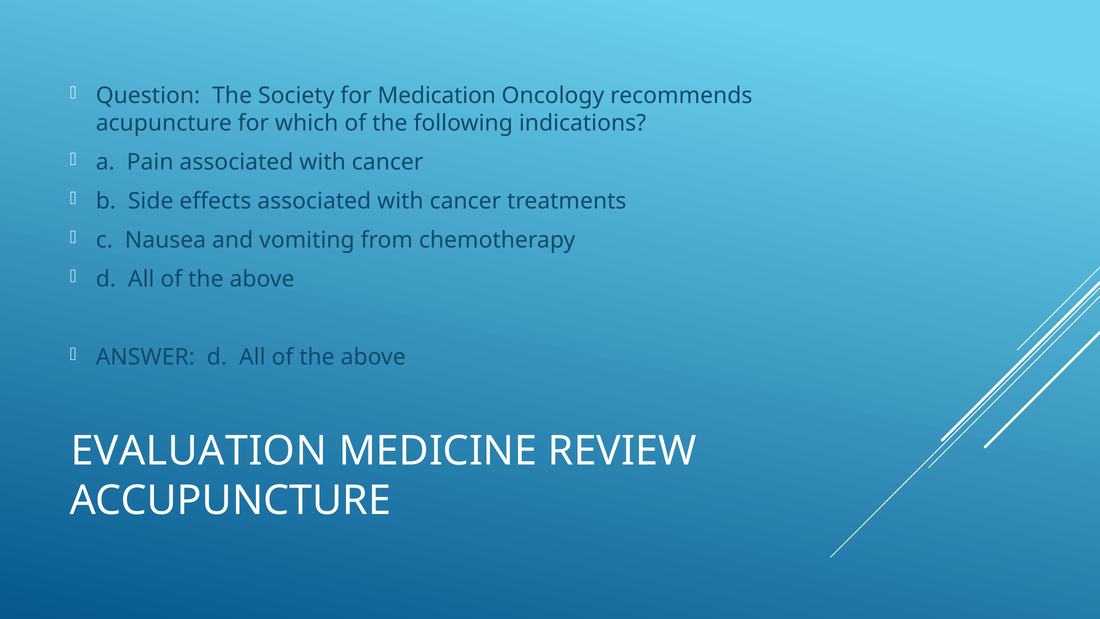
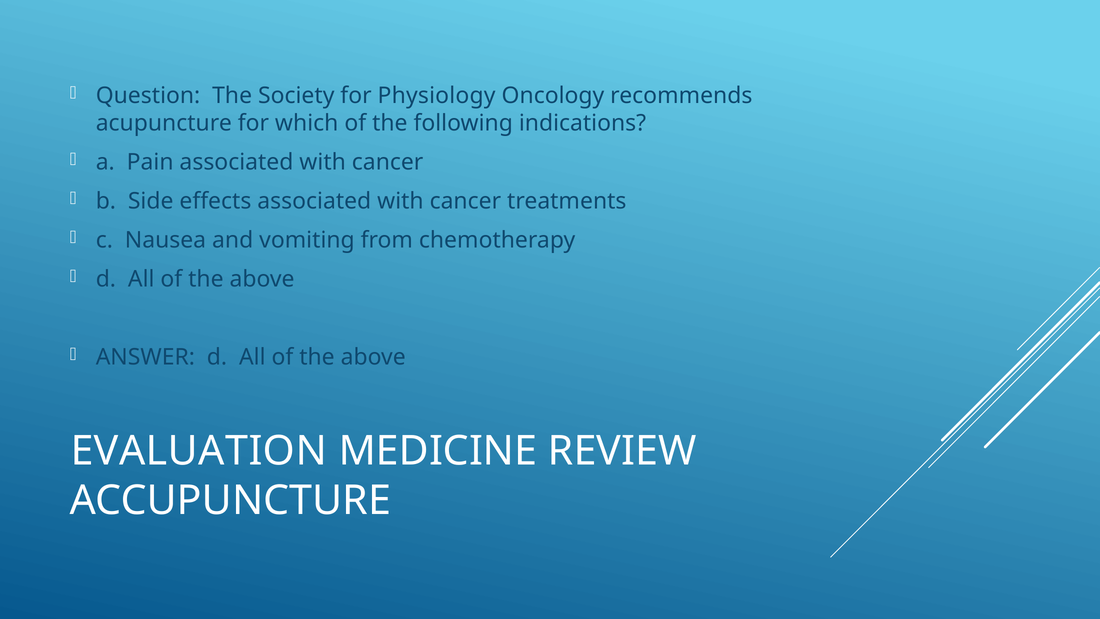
Medication: Medication -> Physiology
